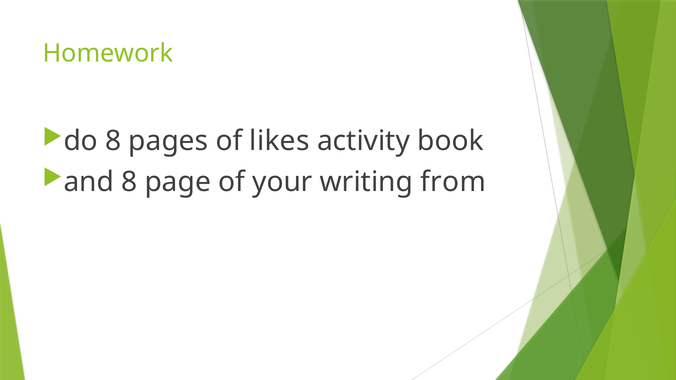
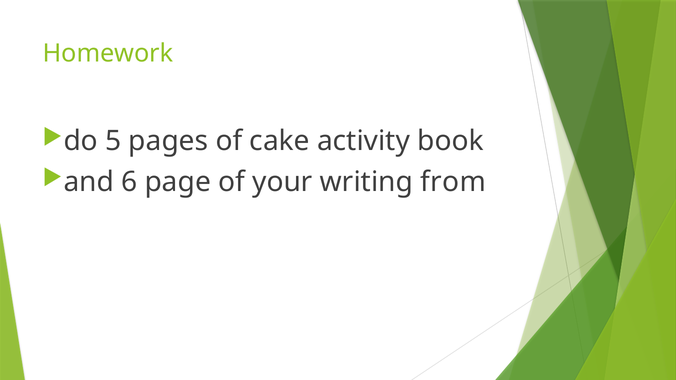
do 8: 8 -> 5
likes: likes -> cake
and 8: 8 -> 6
